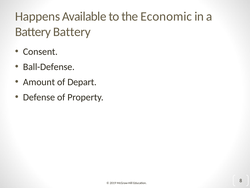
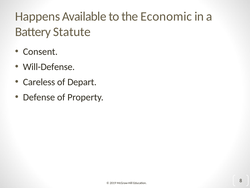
Battery Battery: Battery -> Statute
Ball-Defense: Ball-Defense -> Will-Defense
Amount: Amount -> Careless
